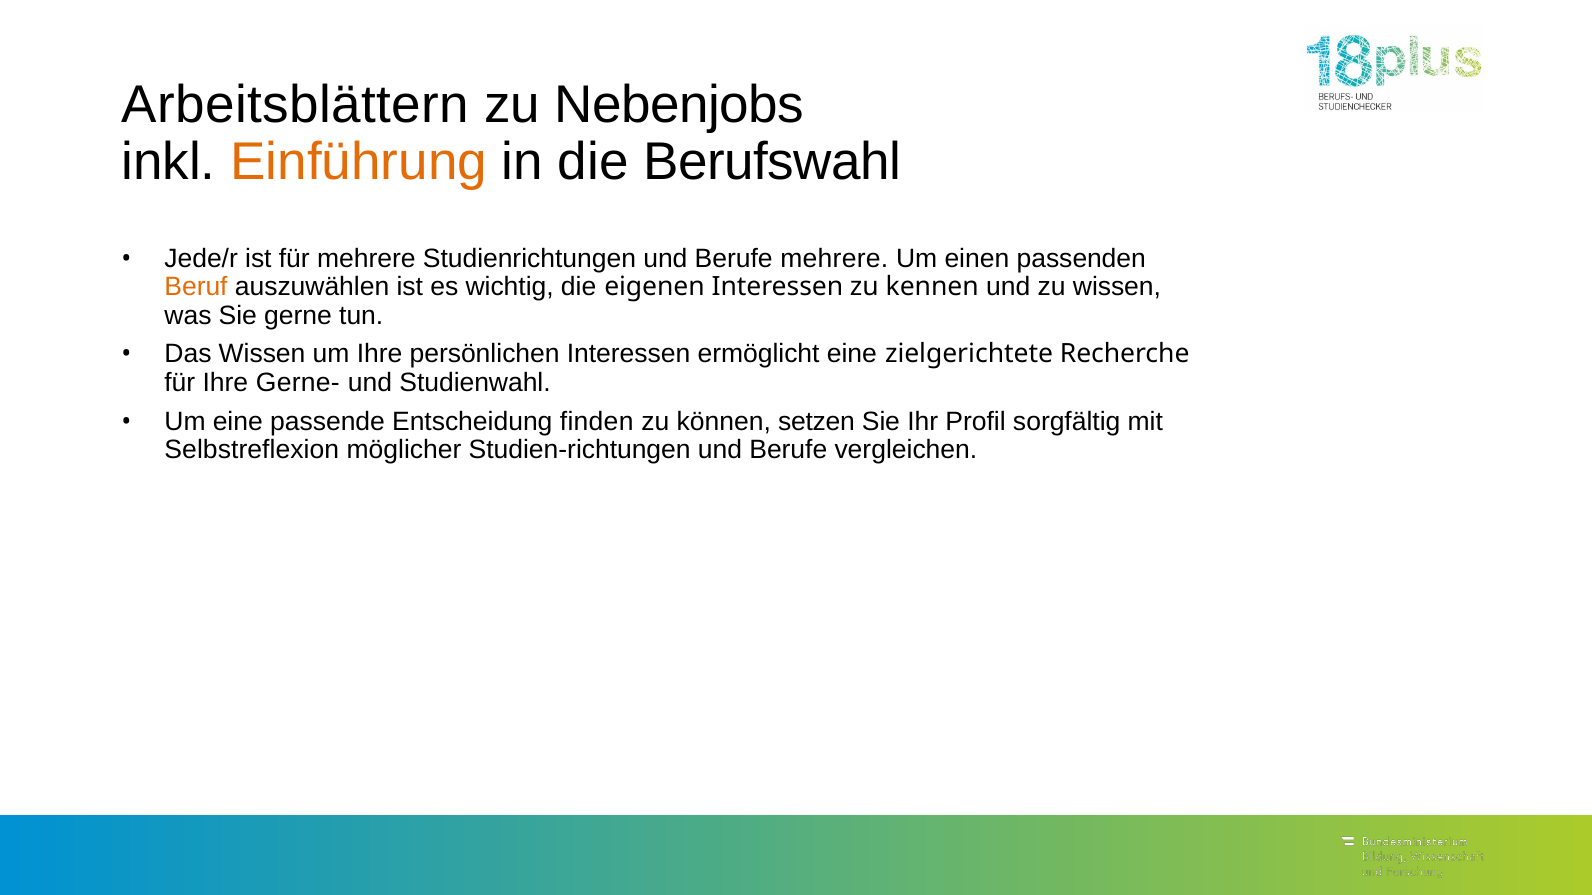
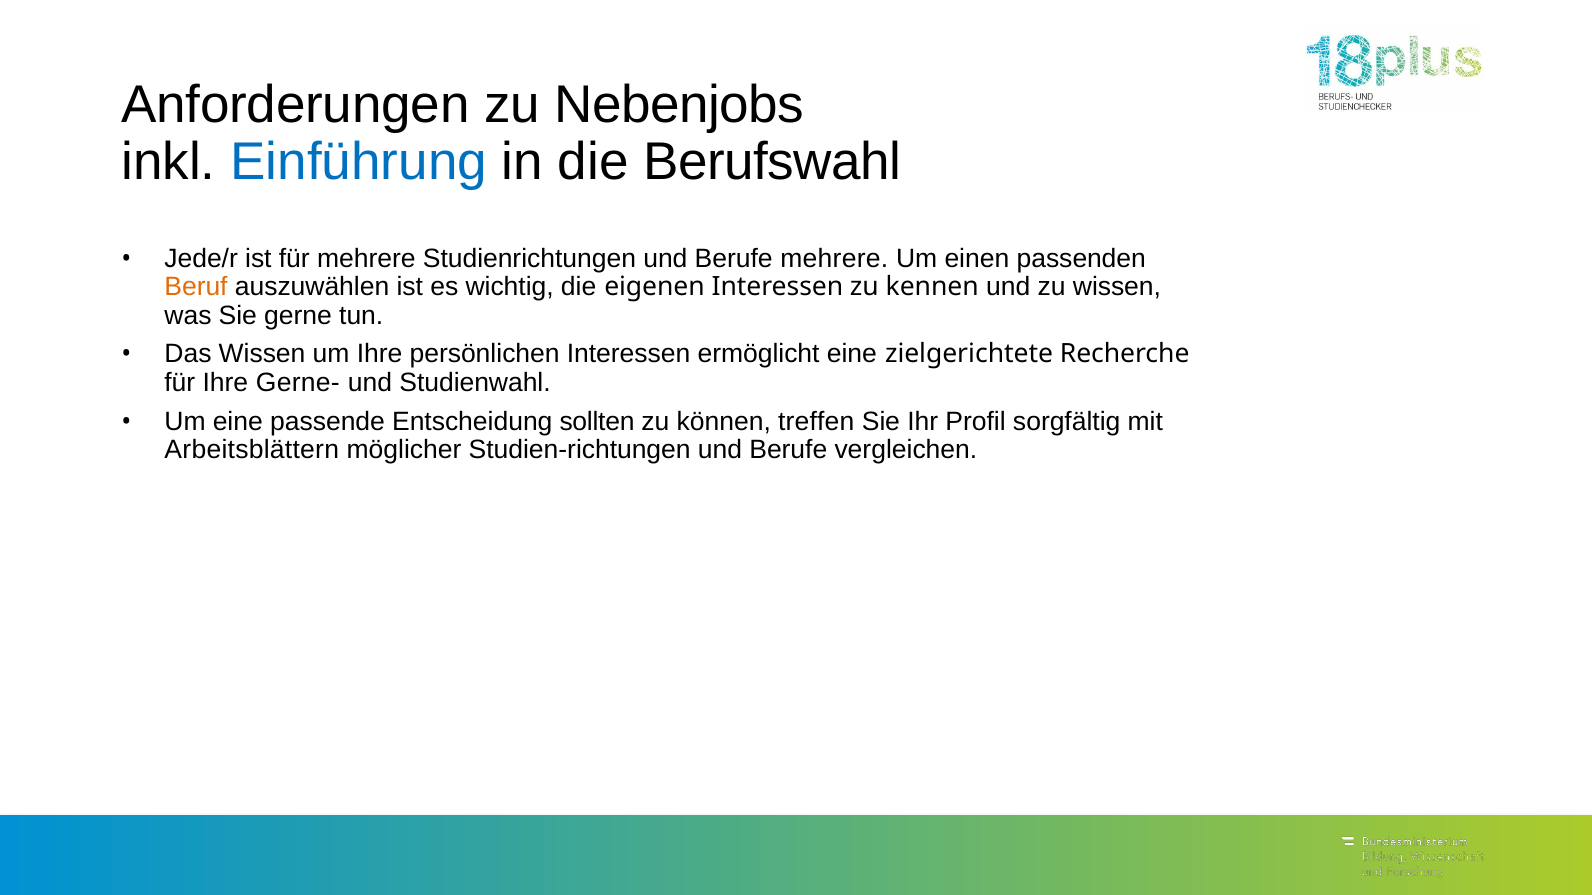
Arbeitsblättern: Arbeitsblättern -> Anforderungen
Einführung colour: orange -> blue
finden: finden -> sollten
setzen: setzen -> treffen
Selbstreflexion: Selbstreflexion -> Arbeitsblättern
